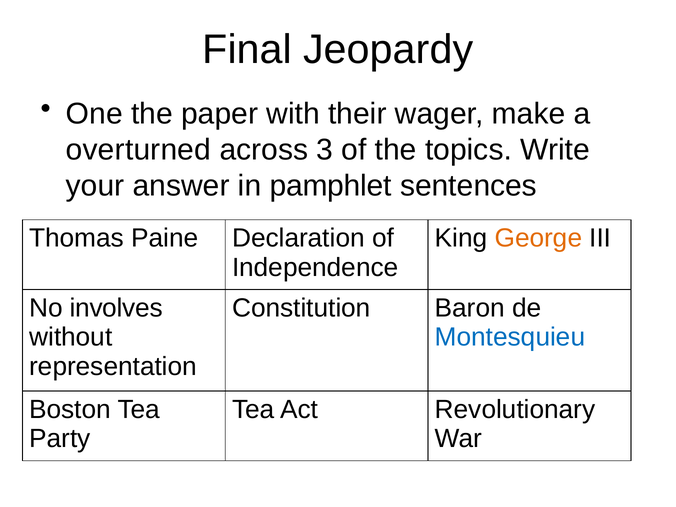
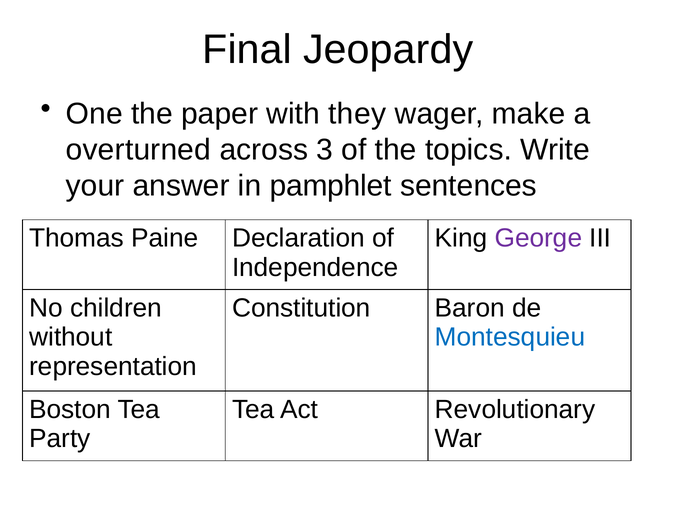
their: their -> they
George colour: orange -> purple
involves: involves -> children
